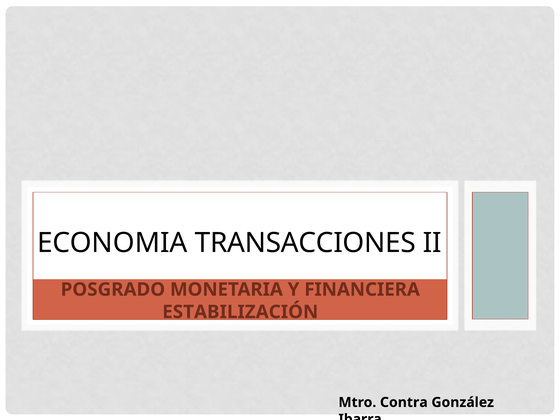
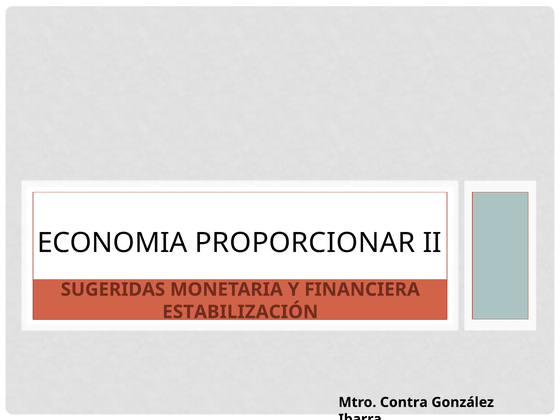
TRANSACCIONES: TRANSACCIONES -> PROPORCIONAR
POSGRADO: POSGRADO -> SUGERIDAS
